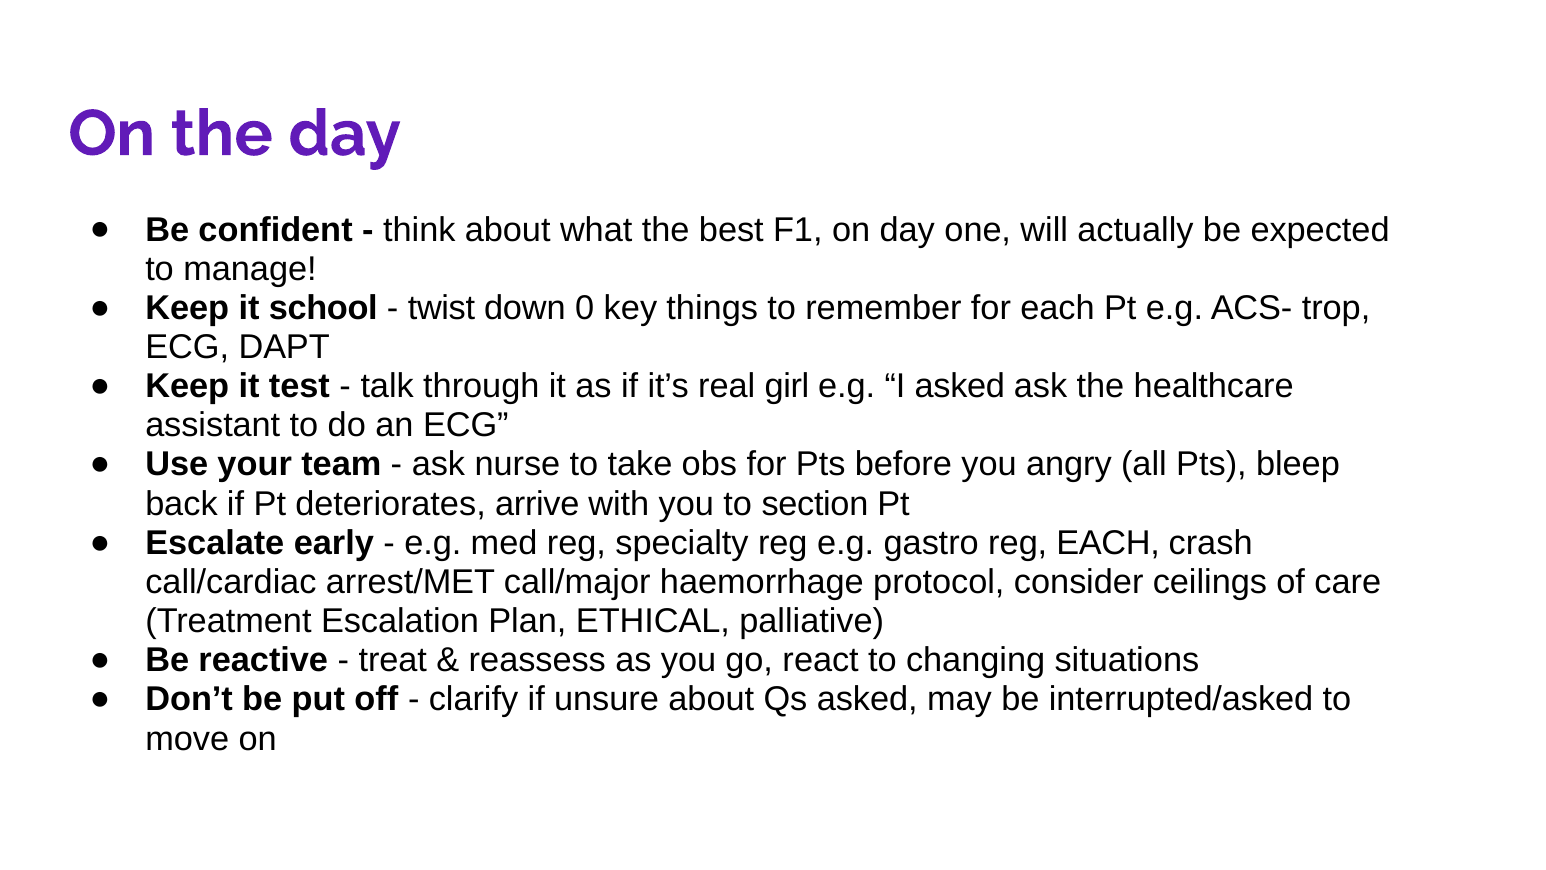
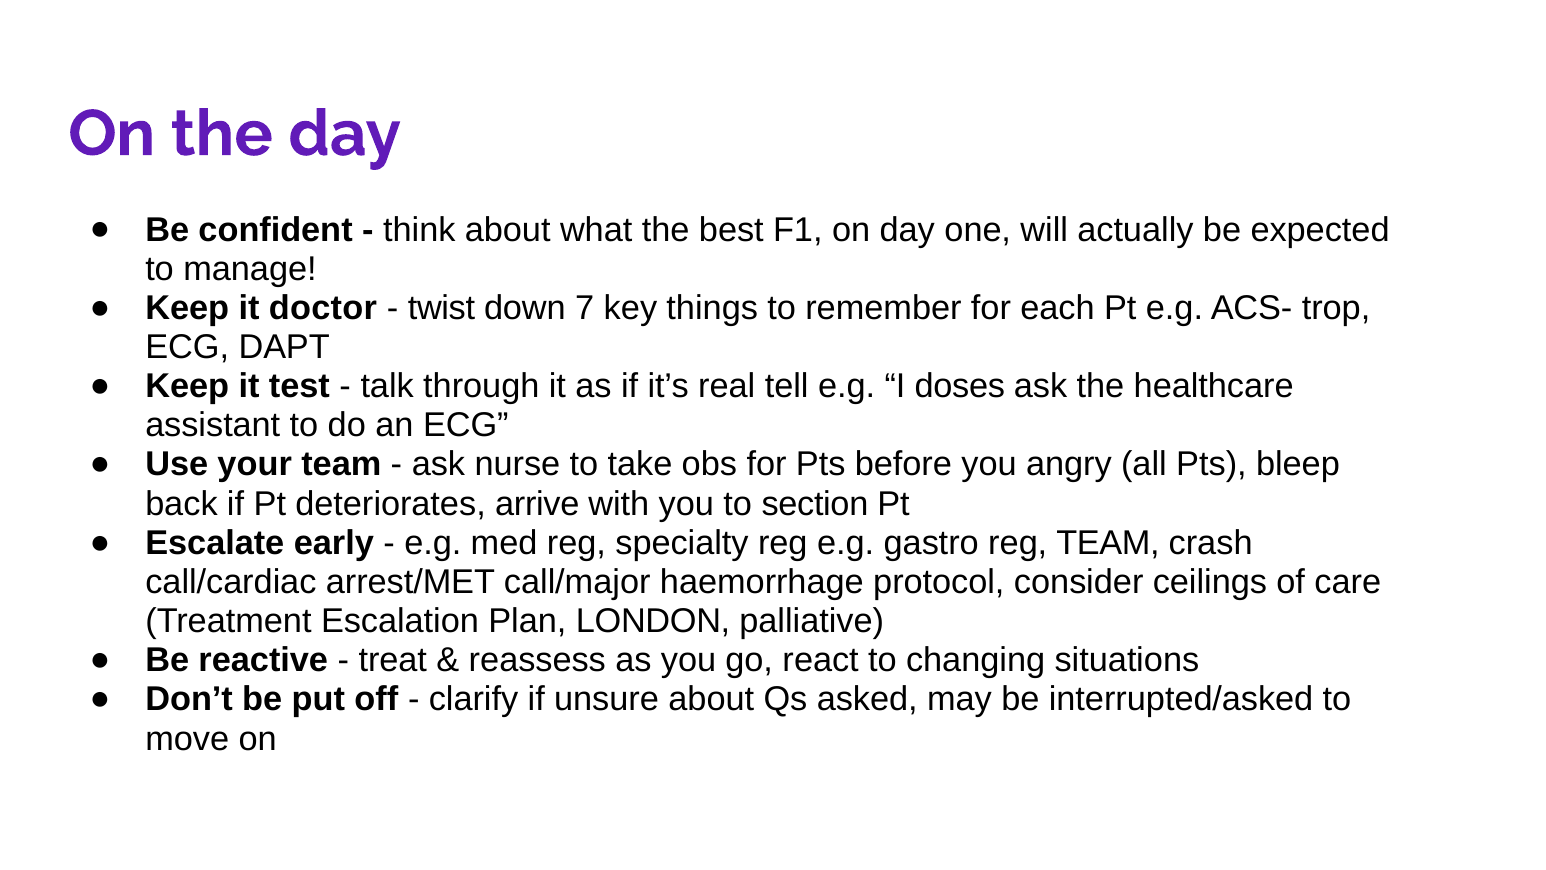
school: school -> doctor
0: 0 -> 7
girl: girl -> tell
I asked: asked -> doses
reg EACH: EACH -> TEAM
ETHICAL: ETHICAL -> LONDON
